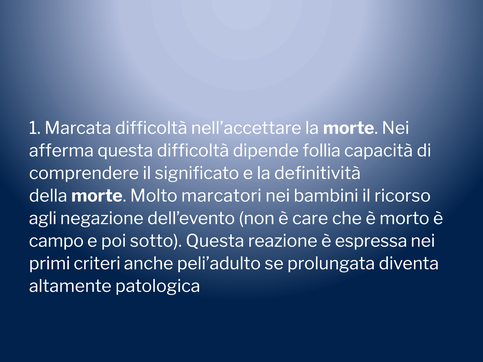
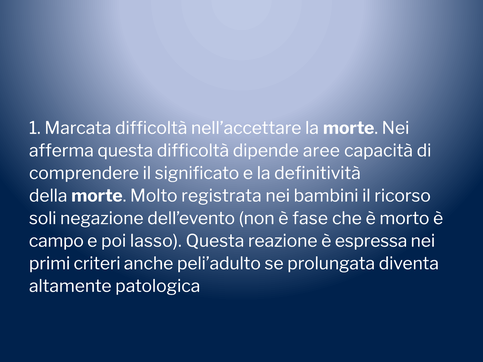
follia: follia -> aree
marcatori: marcatori -> registrata
agli: agli -> soli
care: care -> fase
sotto: sotto -> lasso
